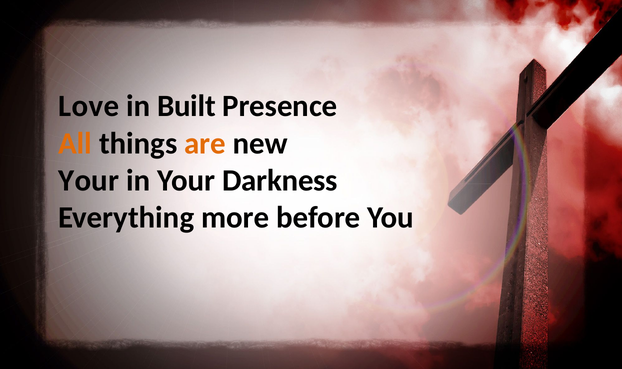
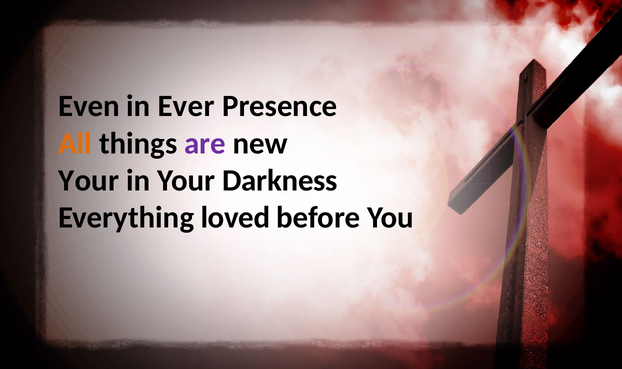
Love: Love -> Even
Built: Built -> Ever
are colour: orange -> purple
more: more -> loved
